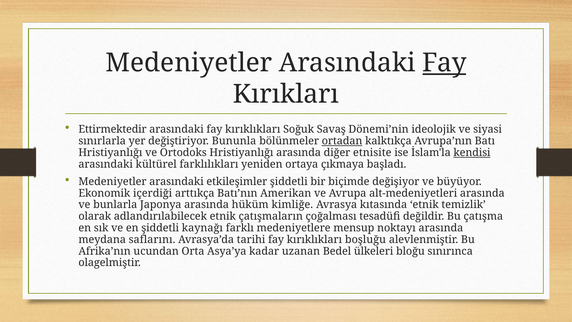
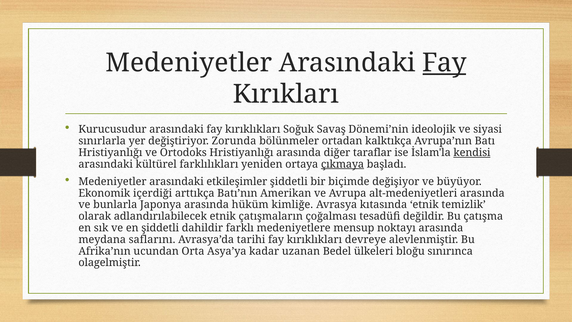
Ettirmektedir: Ettirmektedir -> Kurucusudur
Bununla: Bununla -> Zorunda
ortadan underline: present -> none
etnisite: etnisite -> taraflar
çıkmaya underline: none -> present
kaynağı: kaynağı -> dahildir
boşluğu: boşluğu -> devreye
